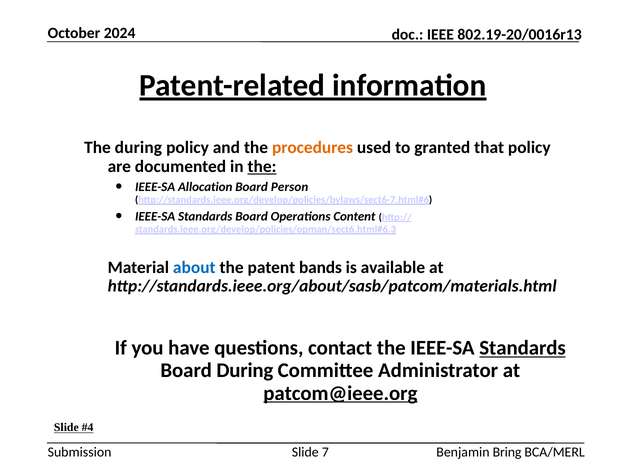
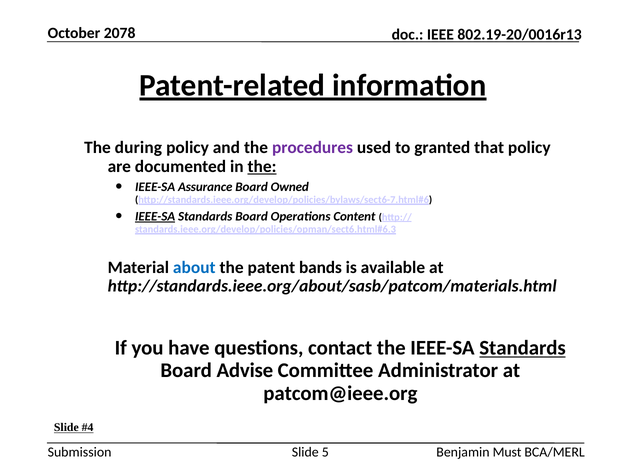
2024: 2024 -> 2078
procedures colour: orange -> purple
Allocation: Allocation -> Assurance
Person: Person -> Owned
IEEE-SA at (155, 217) underline: none -> present
Board During: During -> Advise
patcom@ieee.org underline: present -> none
7: 7 -> 5
Bring: Bring -> Must
